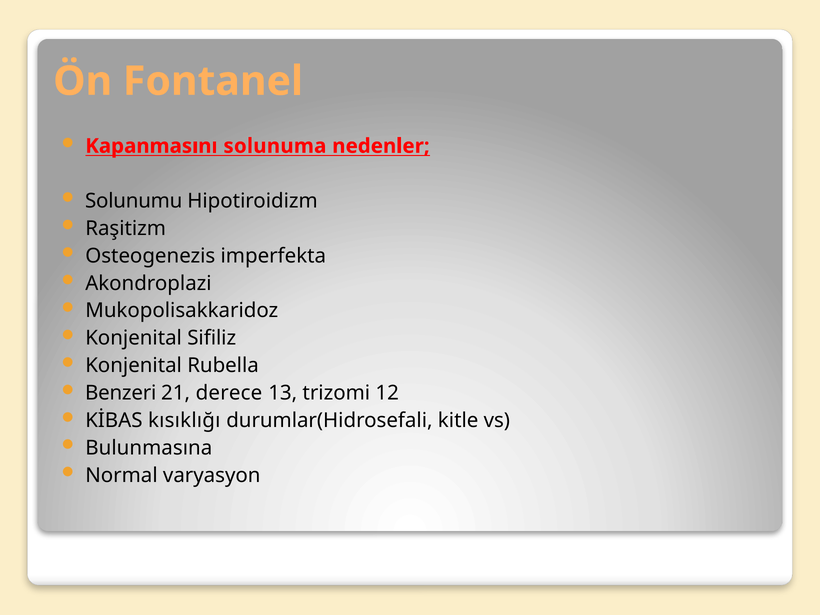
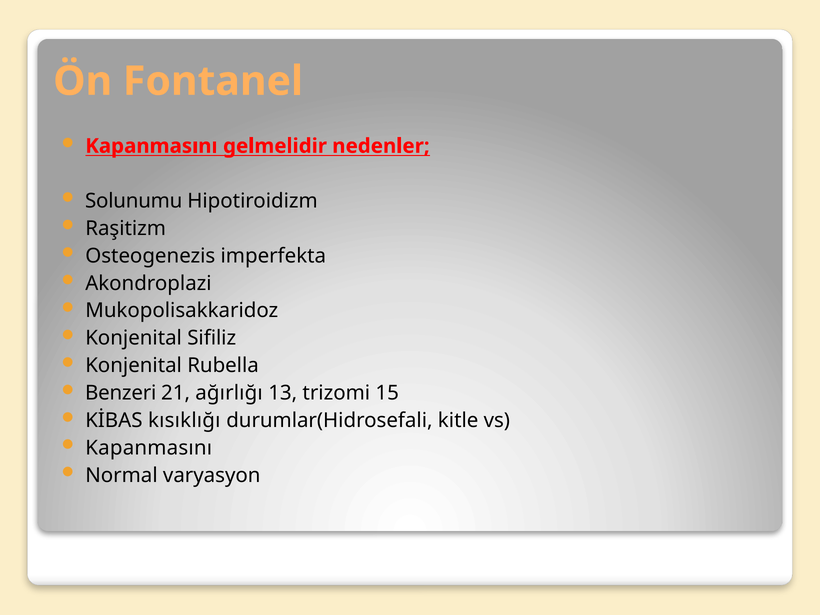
solunuma: solunuma -> gelmelidir
derece: derece -> ağırlığı
12: 12 -> 15
Bulunmasına at (149, 448): Bulunmasına -> Kapanmasını
